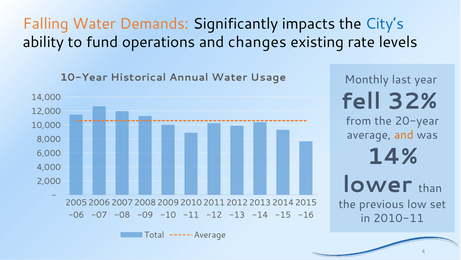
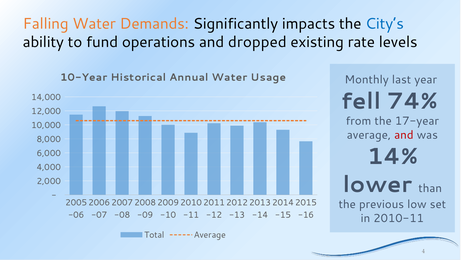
changes: changes -> dropped
32%: 32% -> 74%
20-year: 20-year -> 17-year
and at (404, 135) colour: orange -> red
